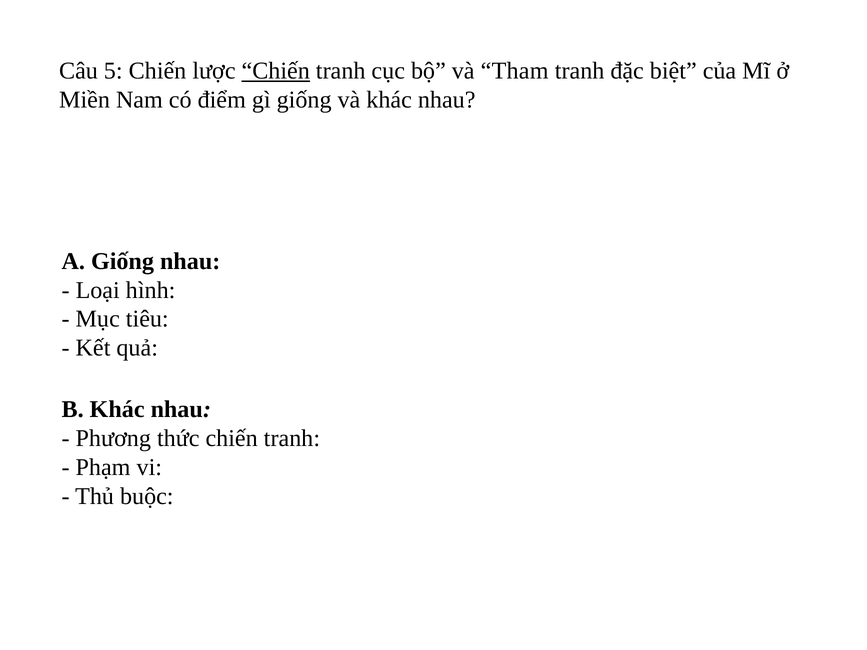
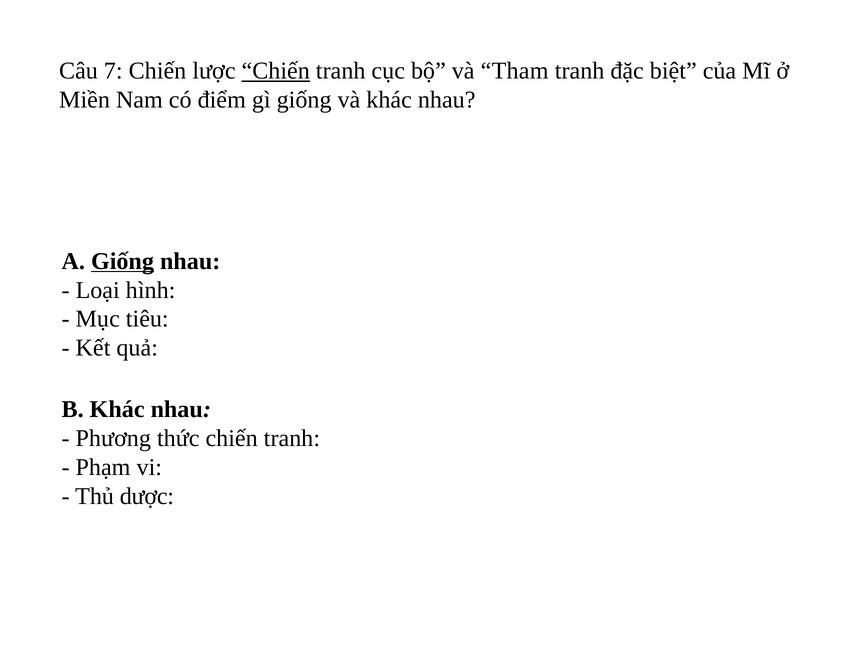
5: 5 -> 7
Giống at (122, 261) underline: none -> present
buộc: buộc -> dược
